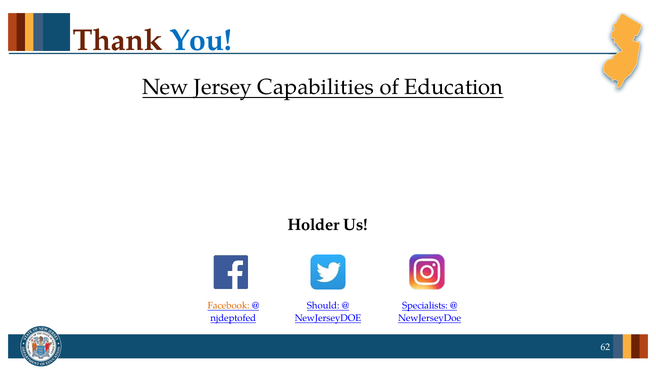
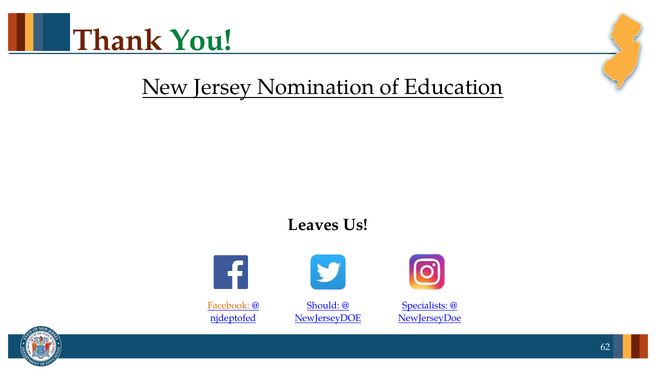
You colour: blue -> green
Capabilities: Capabilities -> Nomination
Holder: Holder -> Leaves
